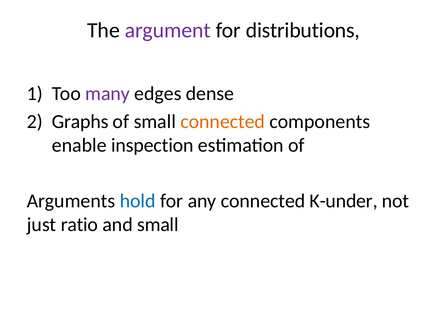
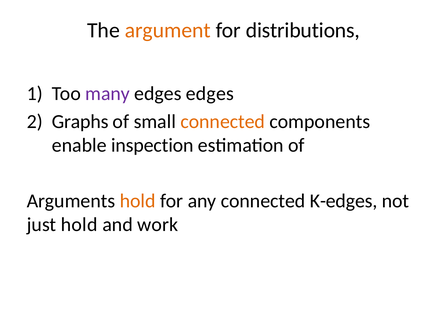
argument colour: purple -> orange
edges dense: dense -> edges
hold at (138, 201) colour: blue -> orange
K-under: K-under -> K-edges
just ratio: ratio -> hold
and small: small -> work
